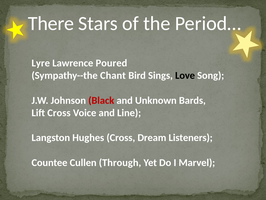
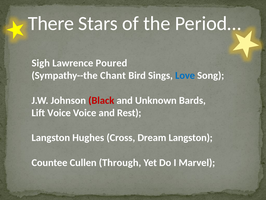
Lyre: Lyre -> Sigh
Love colour: black -> blue
Lift Cross: Cross -> Voice
Line: Line -> Rest
Dream Listeners: Listeners -> Langston
